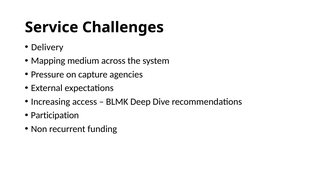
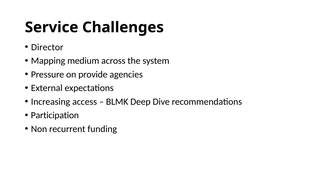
Delivery: Delivery -> Director
capture: capture -> provide
